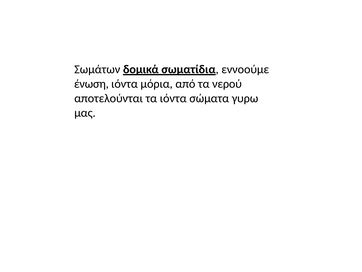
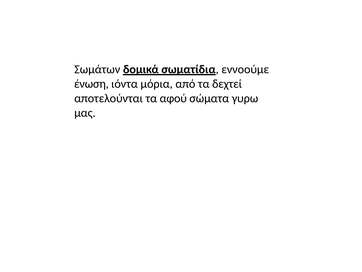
νερού: νερού -> δεχτεί
τα ιόντα: ιόντα -> αφού
